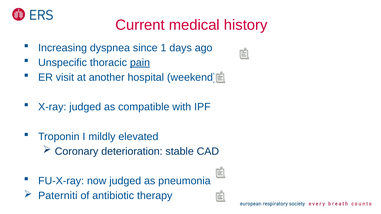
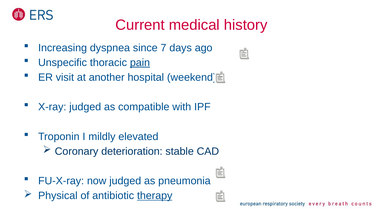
1: 1 -> 7
Paterniti: Paterniti -> Physical
therapy underline: none -> present
